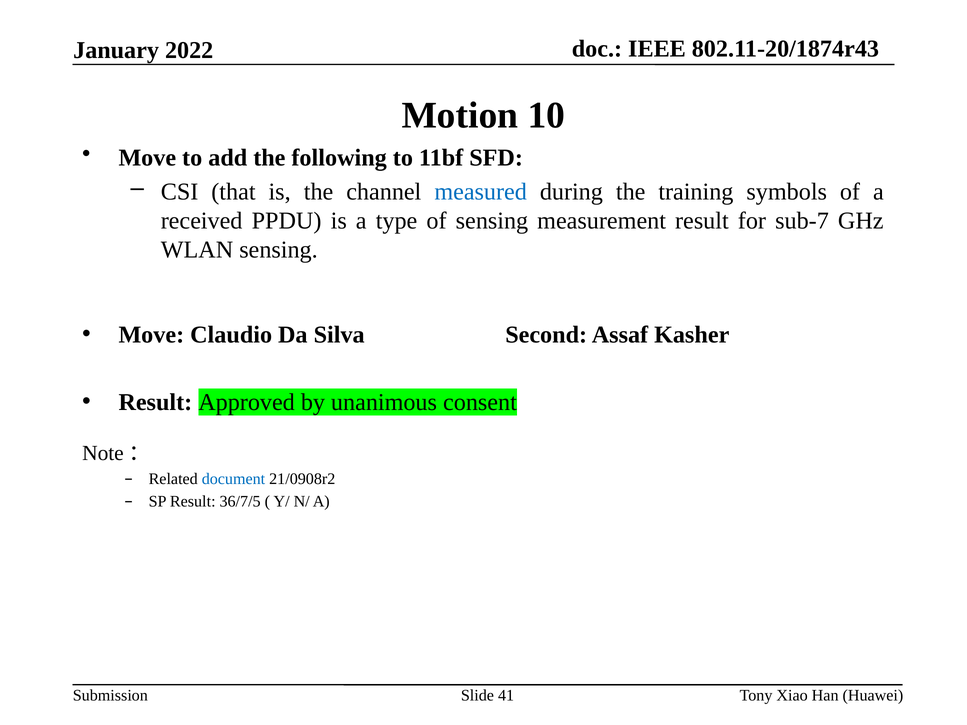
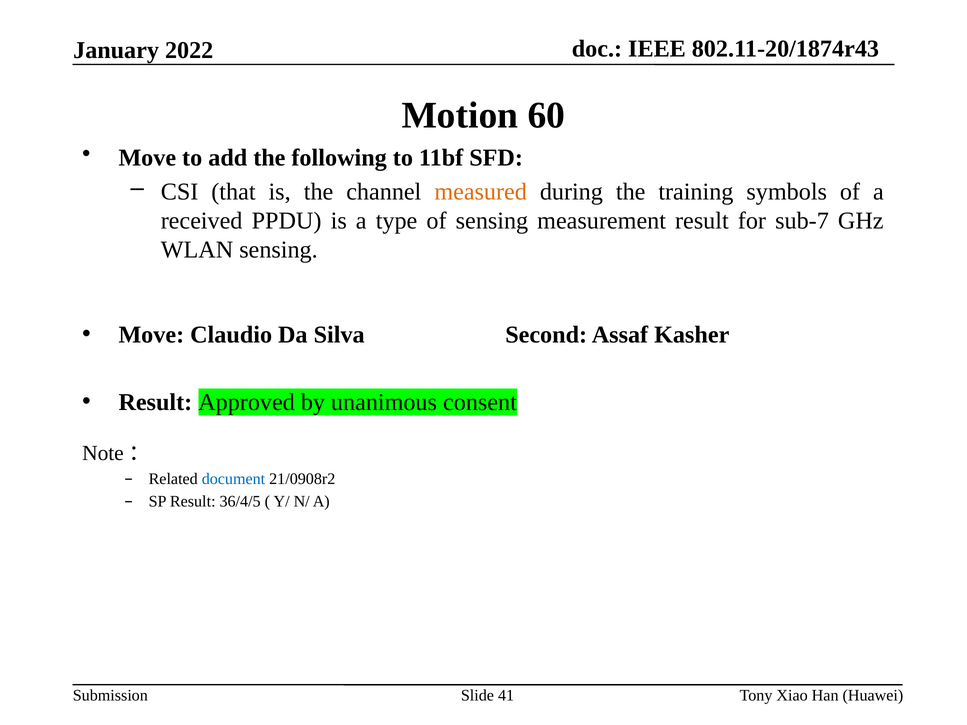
10: 10 -> 60
measured colour: blue -> orange
36/7/5: 36/7/5 -> 36/4/5
